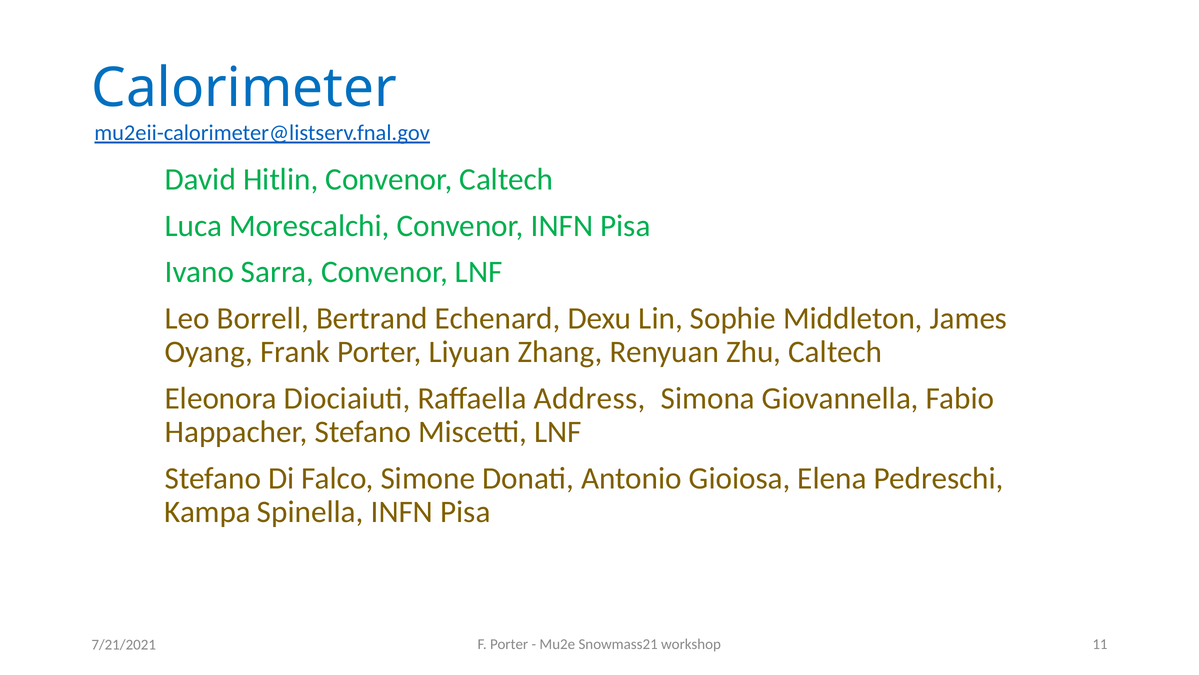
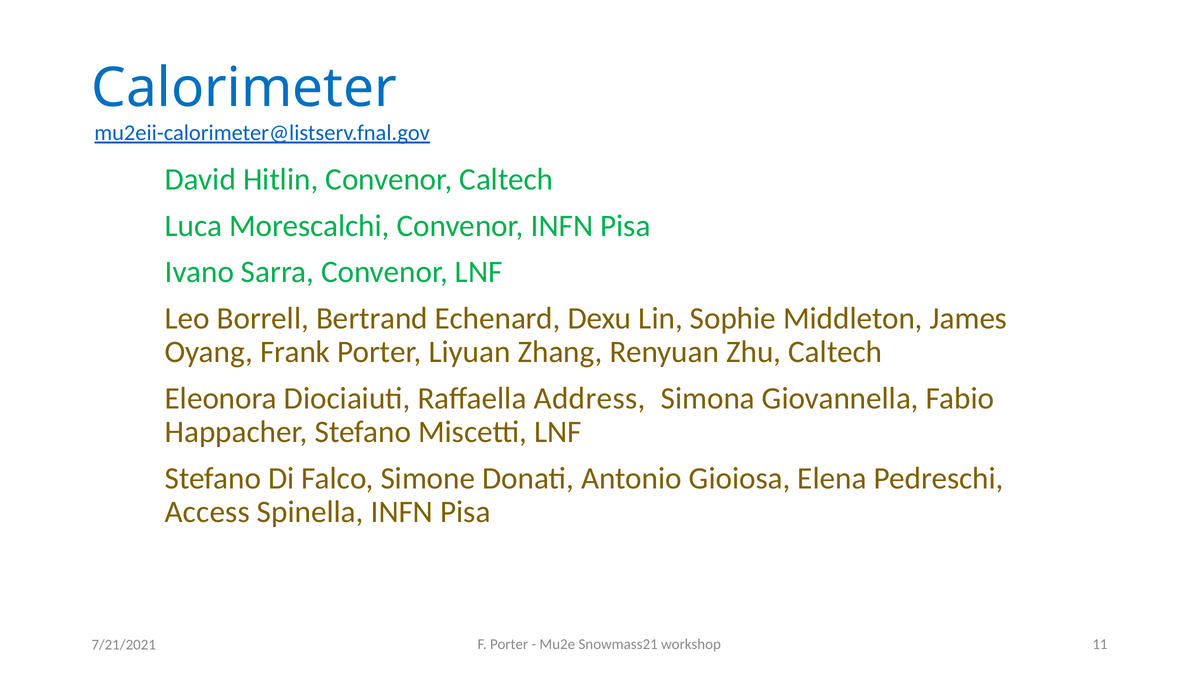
Kampa: Kampa -> Access
